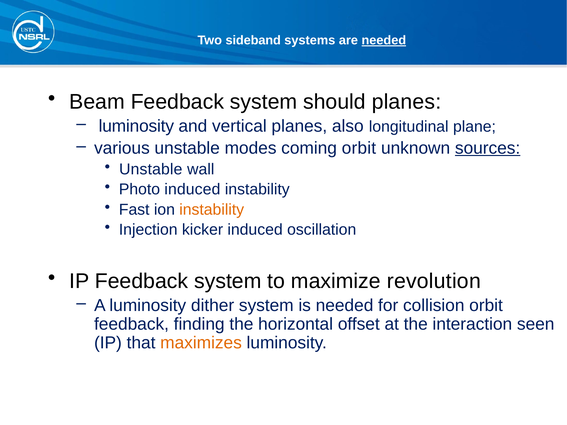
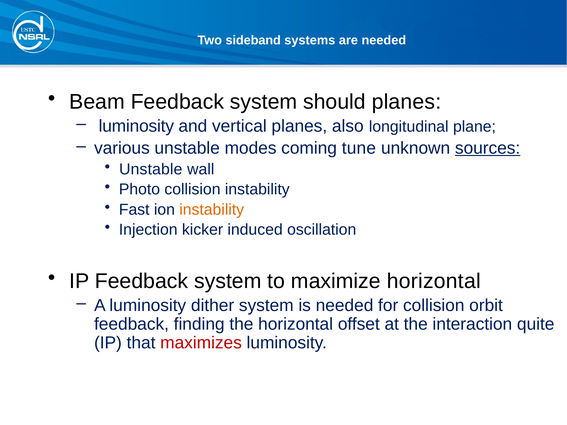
needed at (384, 40) underline: present -> none
coming orbit: orbit -> tune
Photo induced: induced -> collision
maximize revolution: revolution -> horizontal
seen: seen -> quite
maximizes colour: orange -> red
